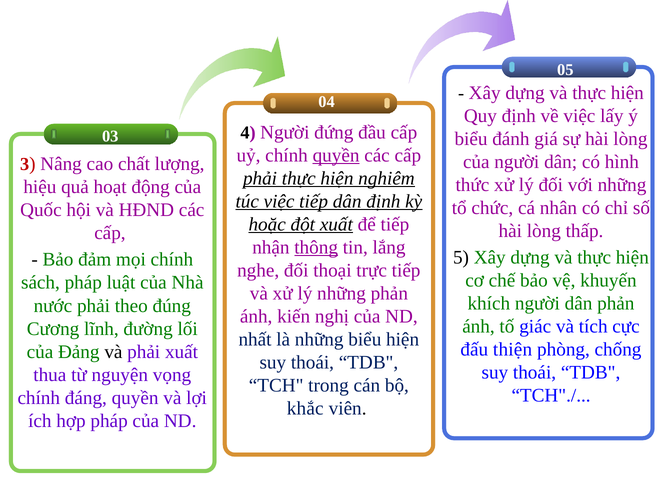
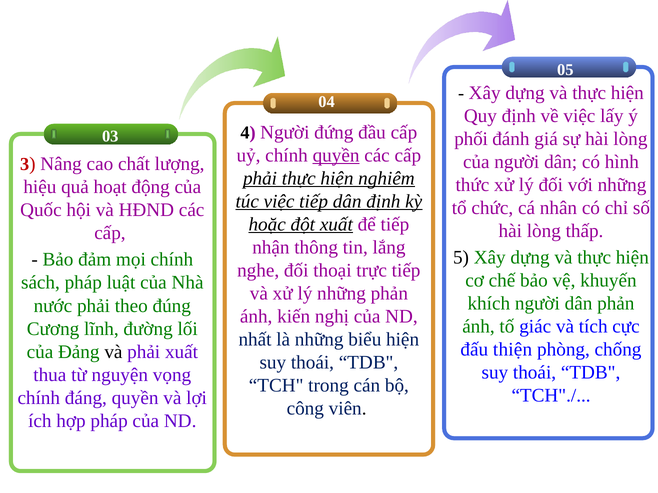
biểu at (471, 139): biểu -> phối
thông underline: present -> none
khắc: khắc -> công
